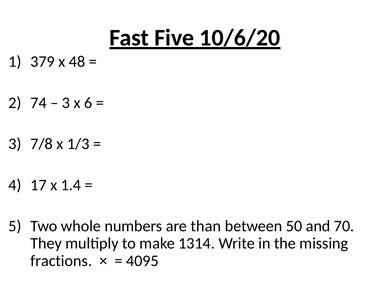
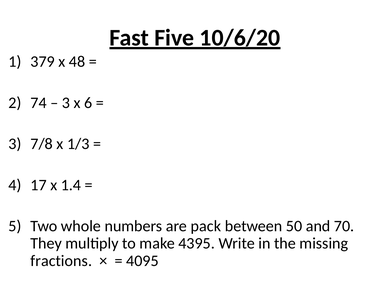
than: than -> pack
1314: 1314 -> 4395
